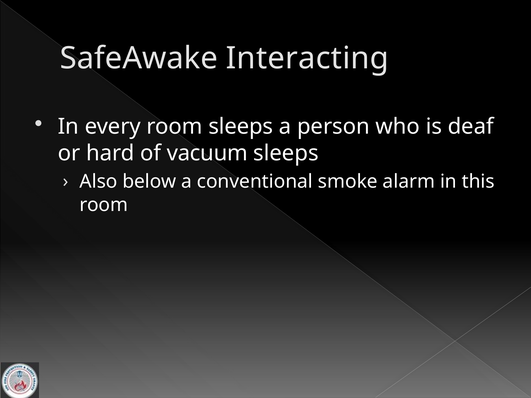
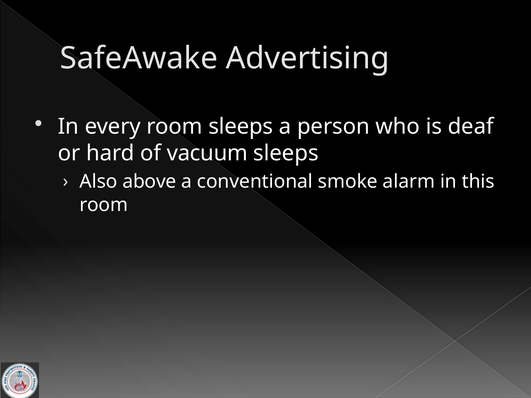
Interacting: Interacting -> Advertising
below: below -> above
